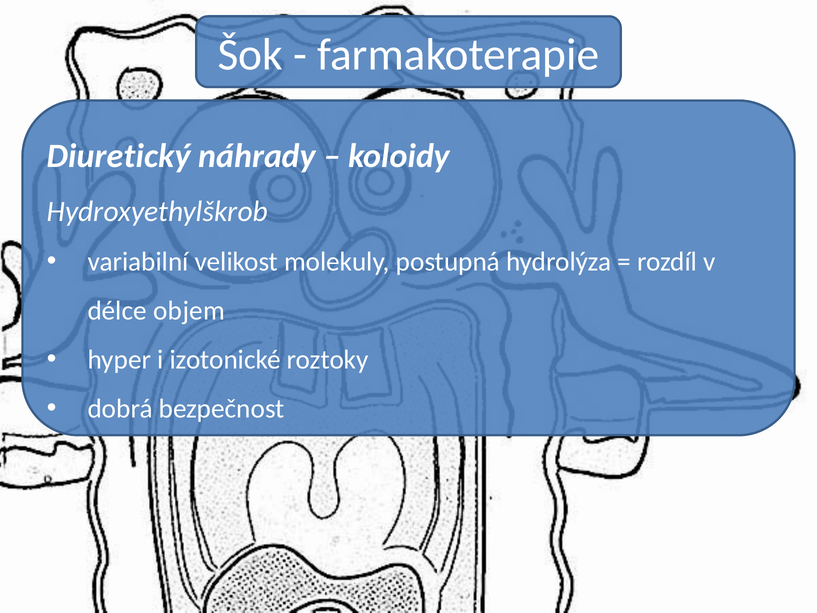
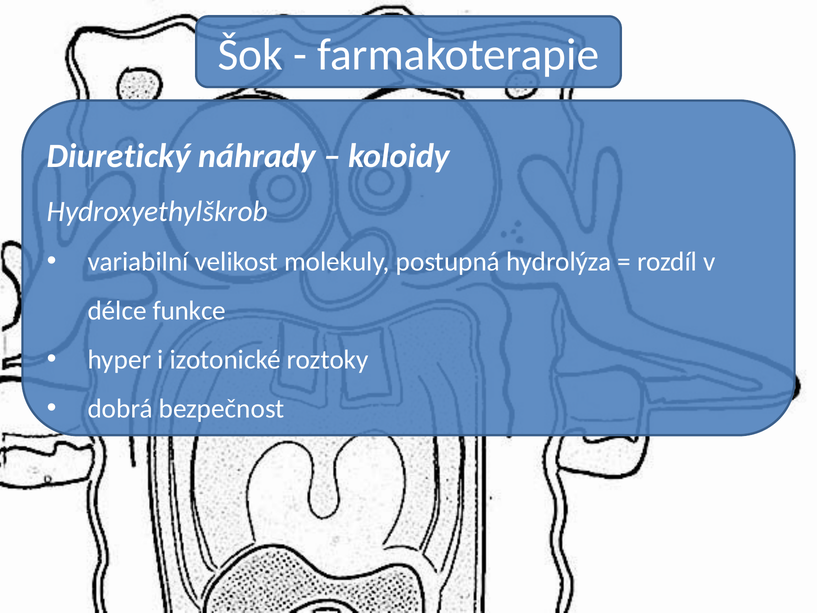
objem: objem -> funkce
